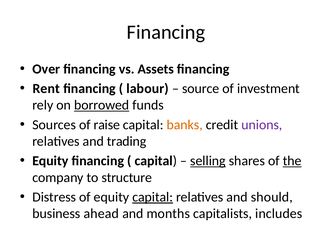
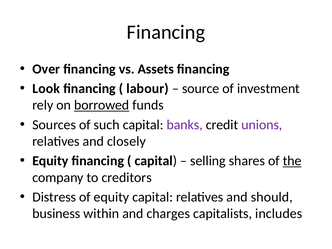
Rent: Rent -> Look
raise: raise -> such
banks colour: orange -> purple
trading: trading -> closely
selling underline: present -> none
structure: structure -> creditors
capital at (153, 197) underline: present -> none
ahead: ahead -> within
months: months -> charges
